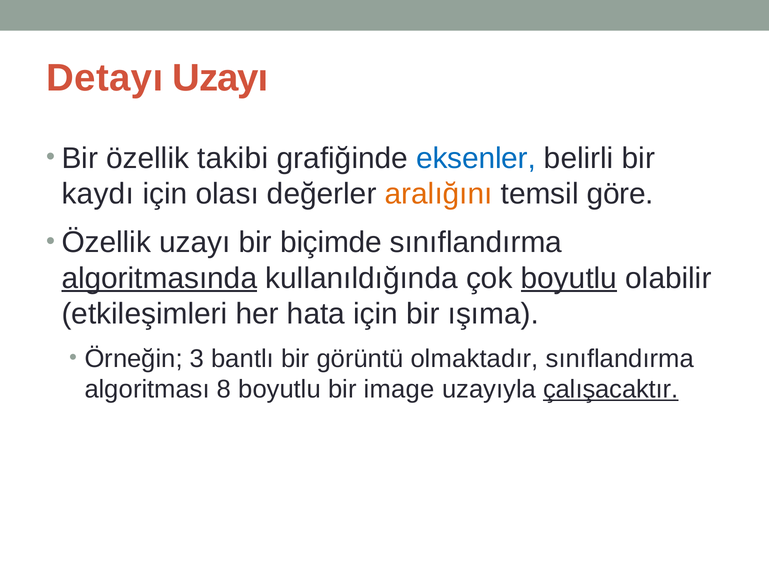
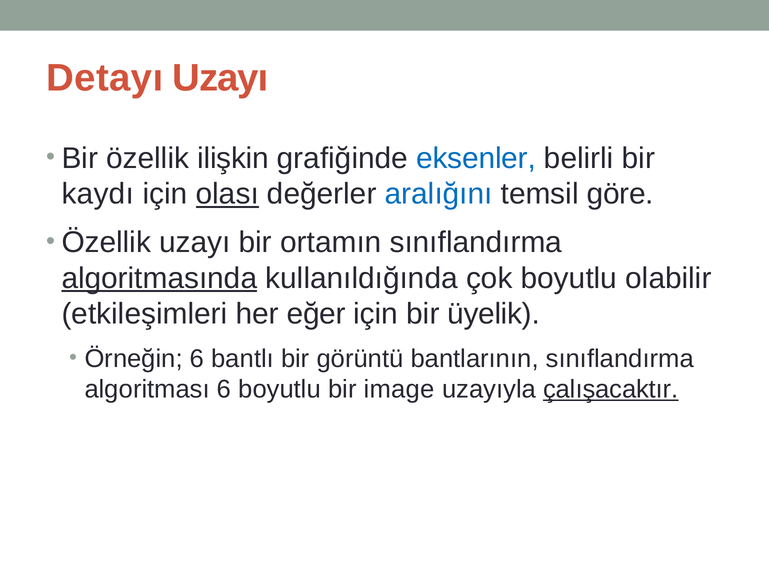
takibi: takibi -> ilişkin
olası underline: none -> present
aralığını colour: orange -> blue
biçimde: biçimde -> ortamın
boyutlu at (569, 279) underline: present -> none
hata: hata -> eğer
ışıma: ışıma -> üyelik
Örneğin 3: 3 -> 6
olmaktadır: olmaktadır -> bantlarının
algoritması 8: 8 -> 6
